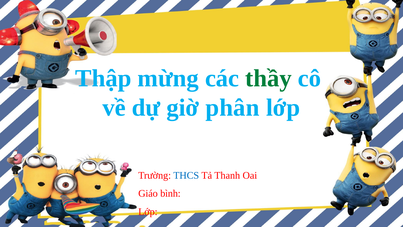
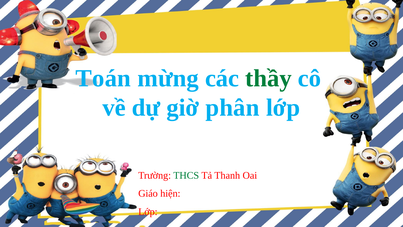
Thập: Thập -> Toán
THCS colour: blue -> green
bình: bình -> hiện
